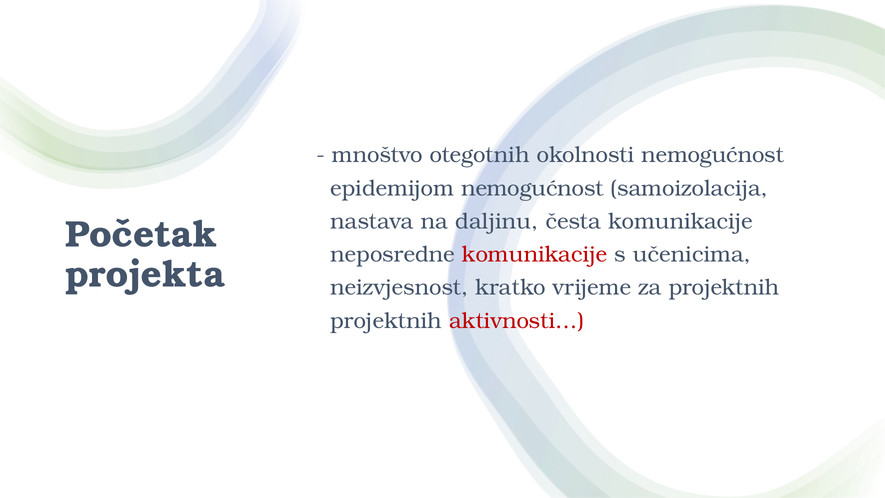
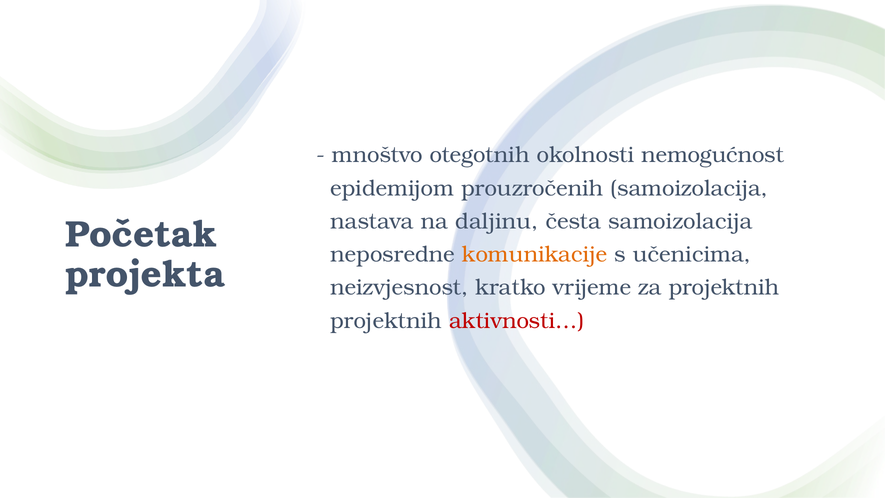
epidemijom nemogućnost: nemogućnost -> prouzročenih
česta komunikacije: komunikacije -> samoizolacija
komunikacije at (535, 254) colour: red -> orange
